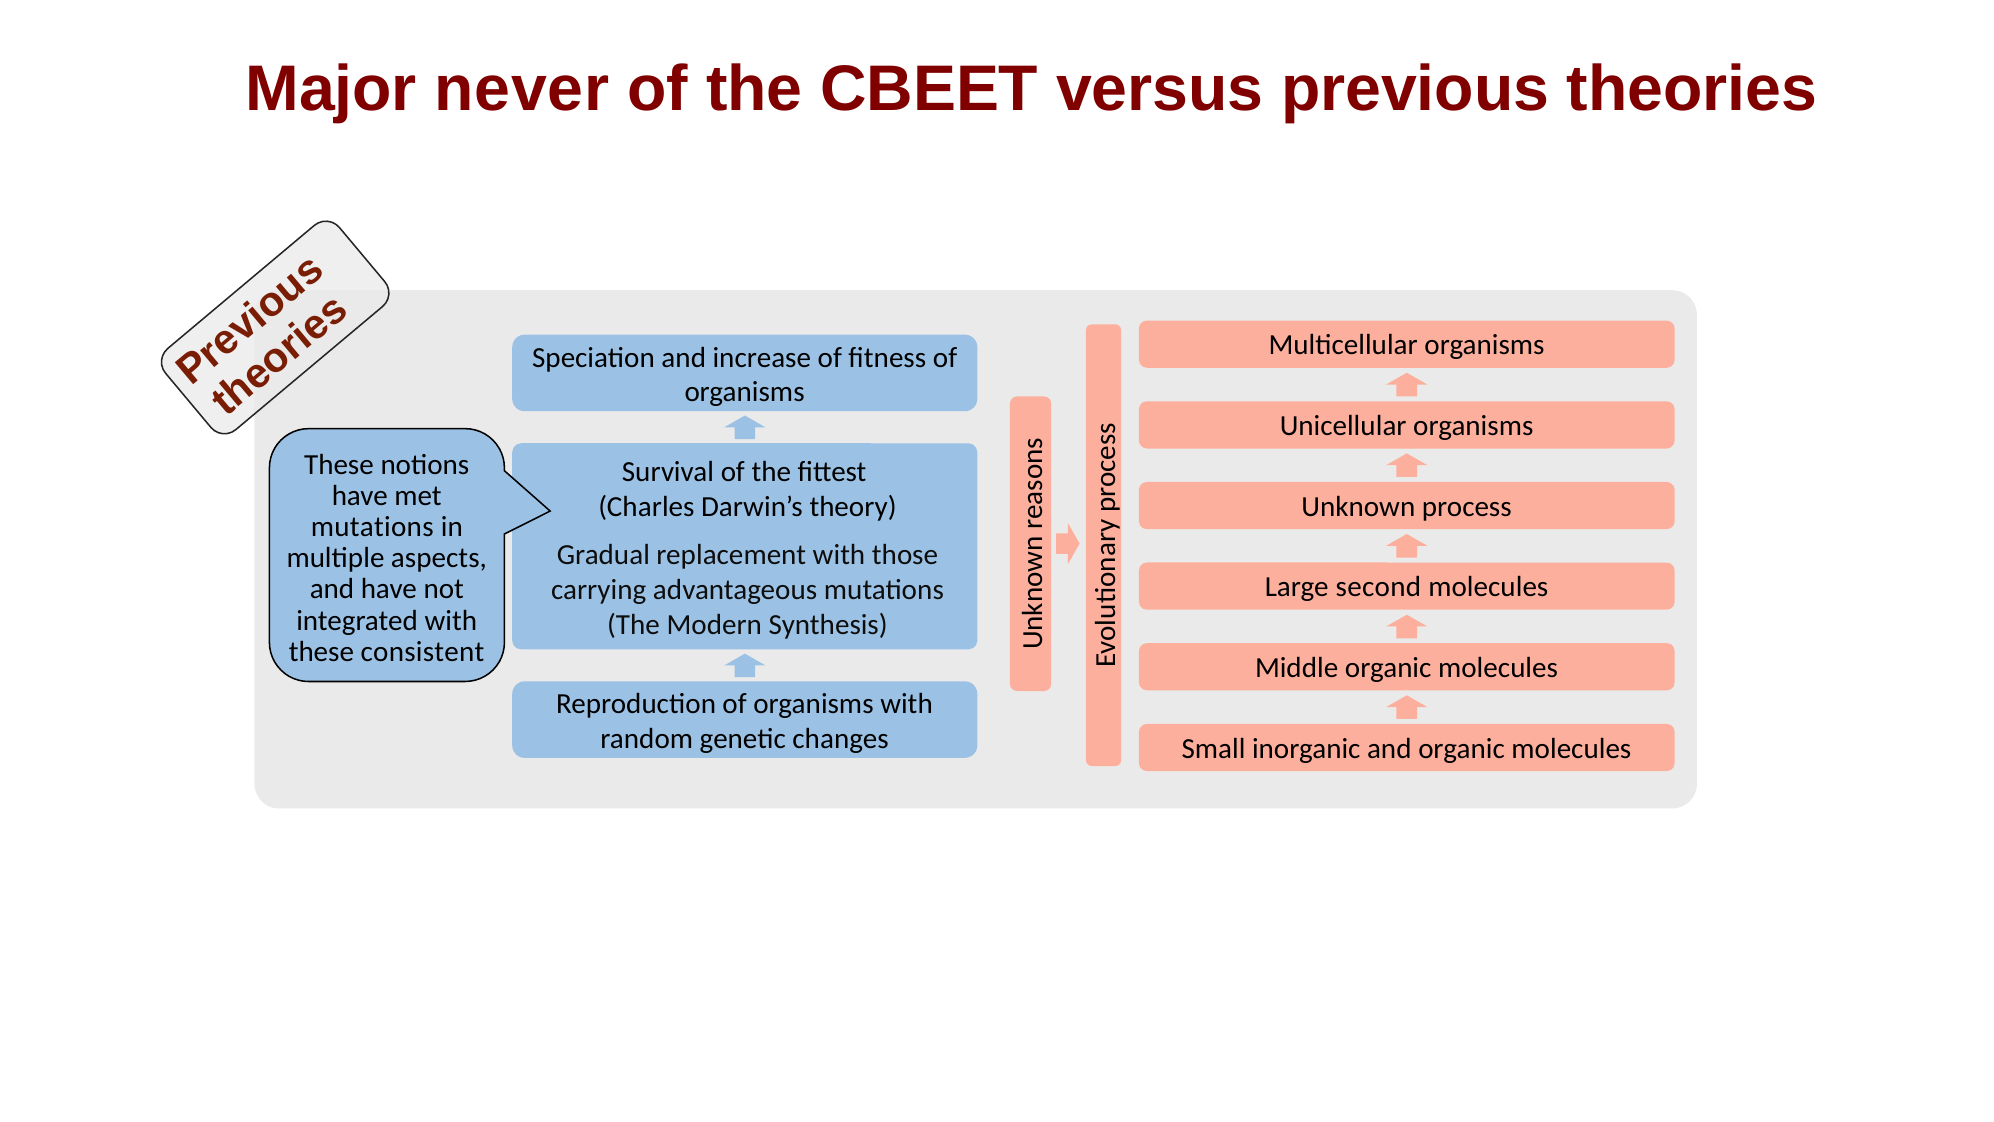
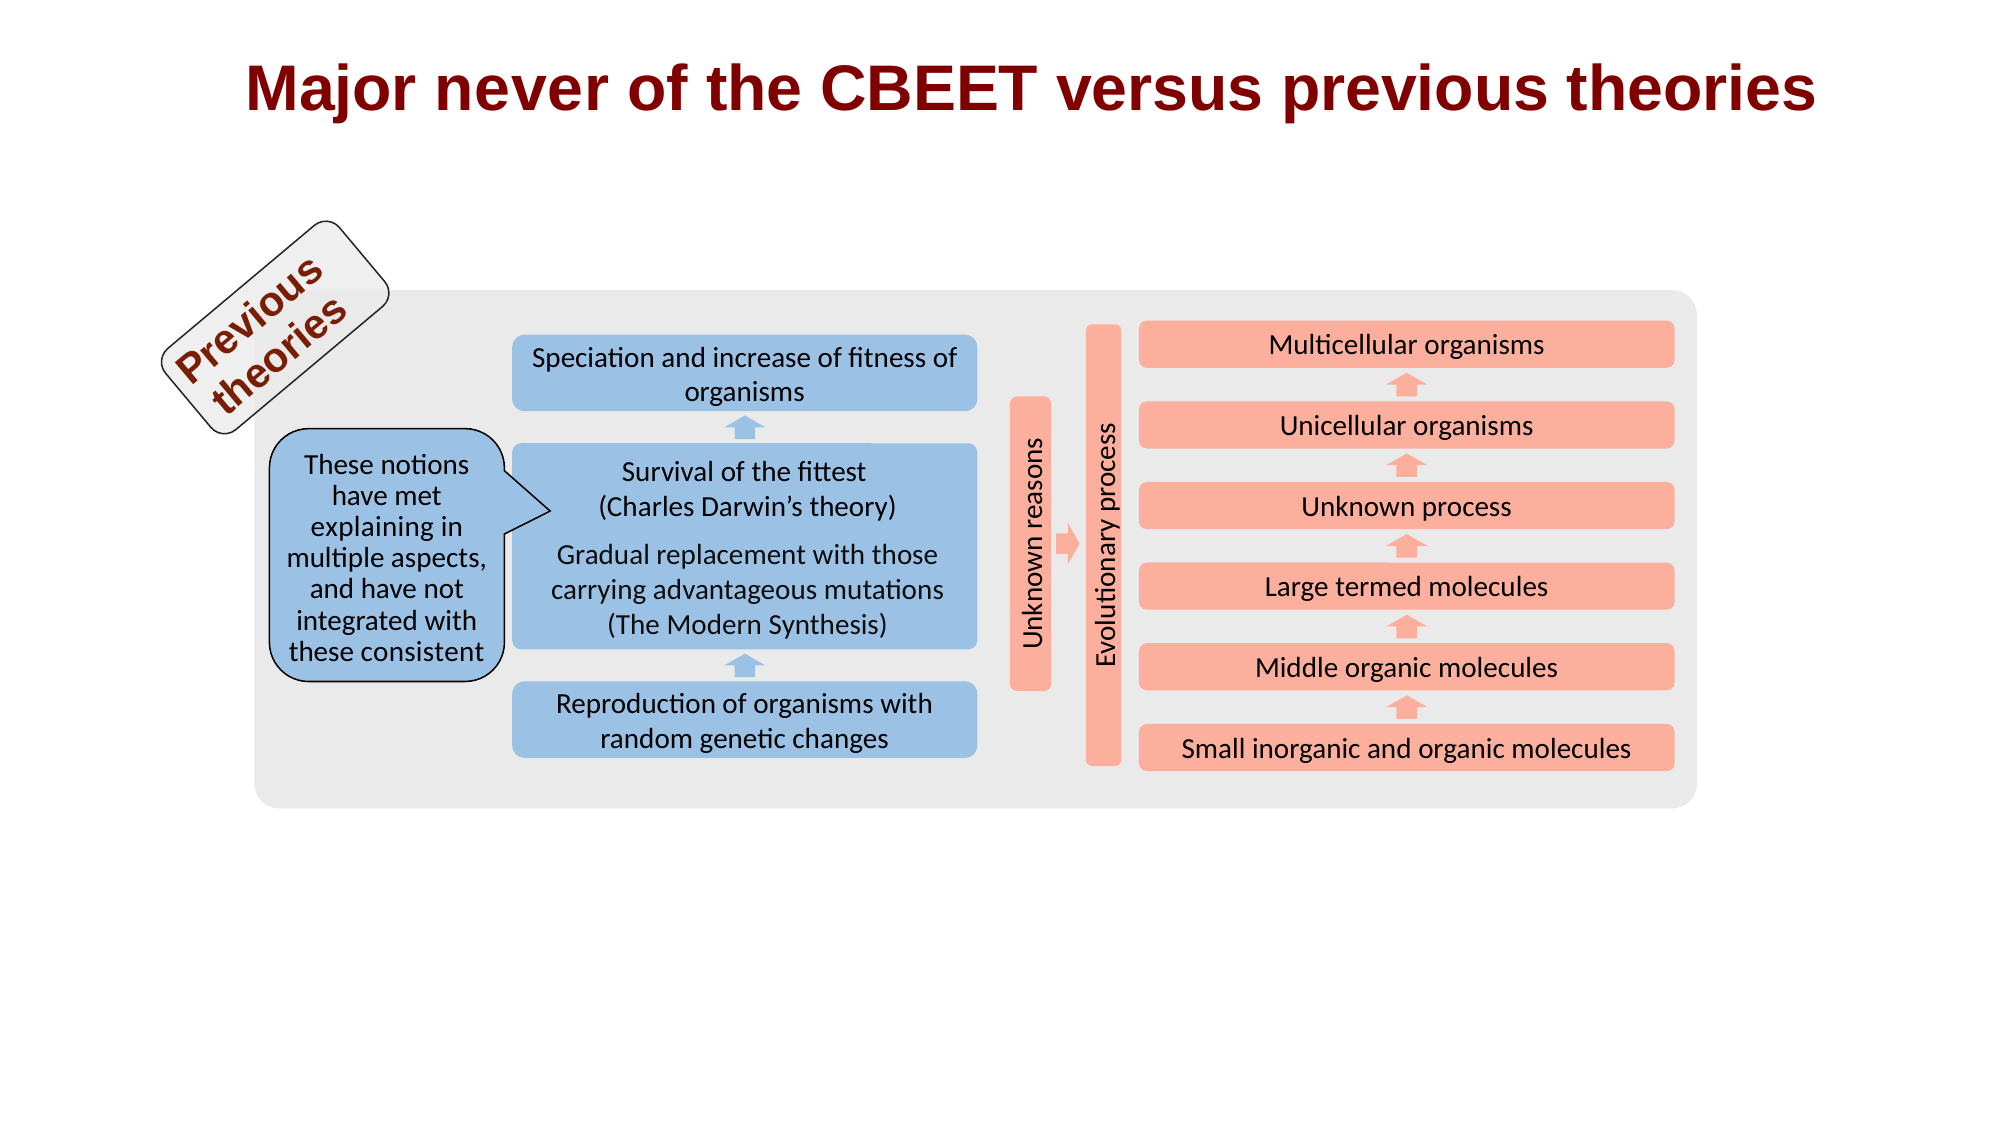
mutations at (372, 527): mutations -> explaining
second: second -> termed
